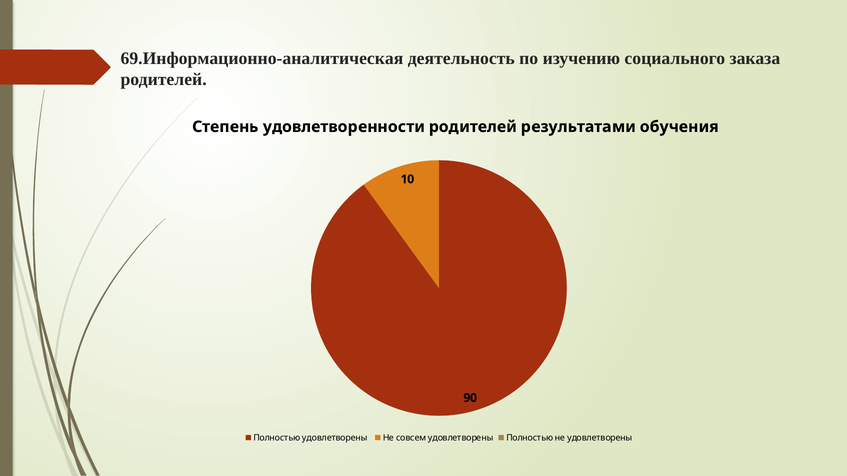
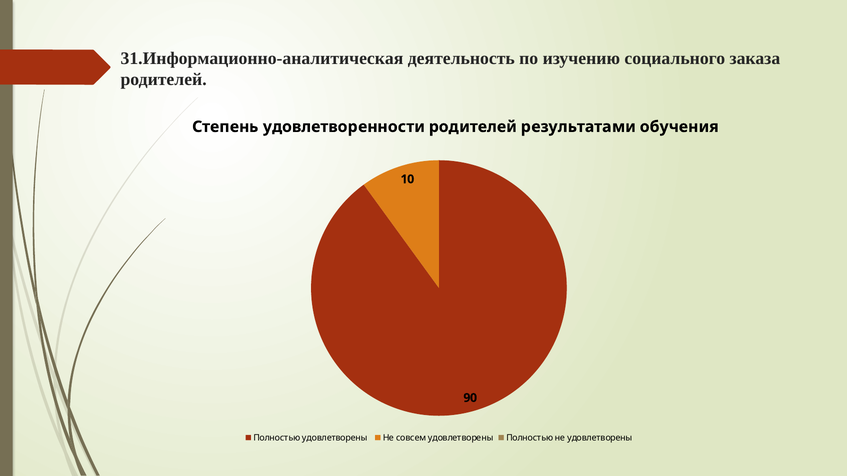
69.Информационно-аналитическая: 69.Информационно-аналитическая -> 31.Информационно-аналитическая
